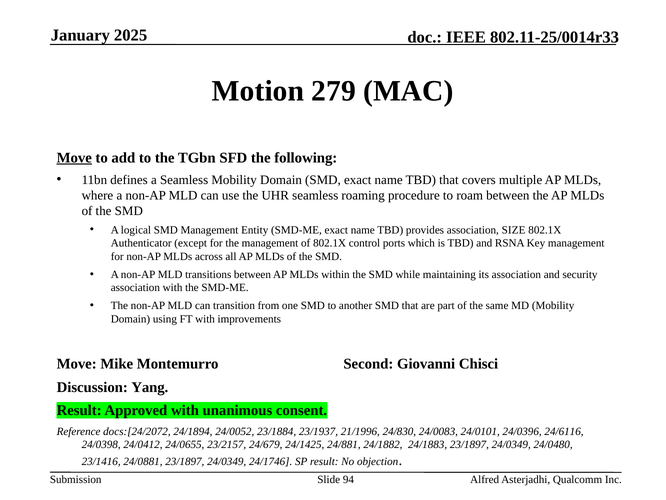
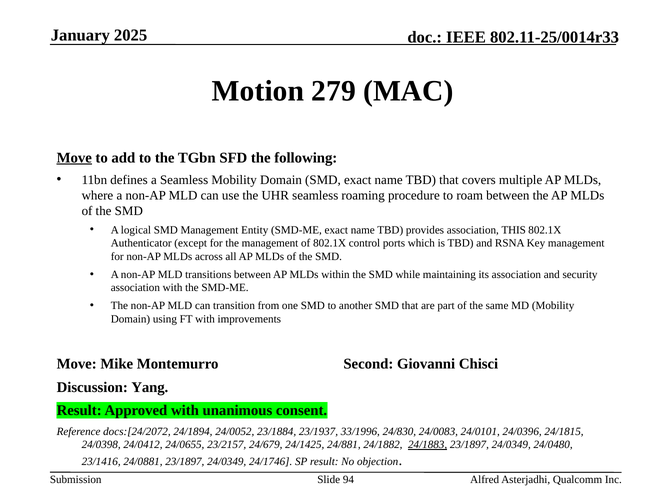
SIZE: SIZE -> THIS
21/1996: 21/1996 -> 33/1996
24/6116: 24/6116 -> 24/1815
24/1883 underline: none -> present
